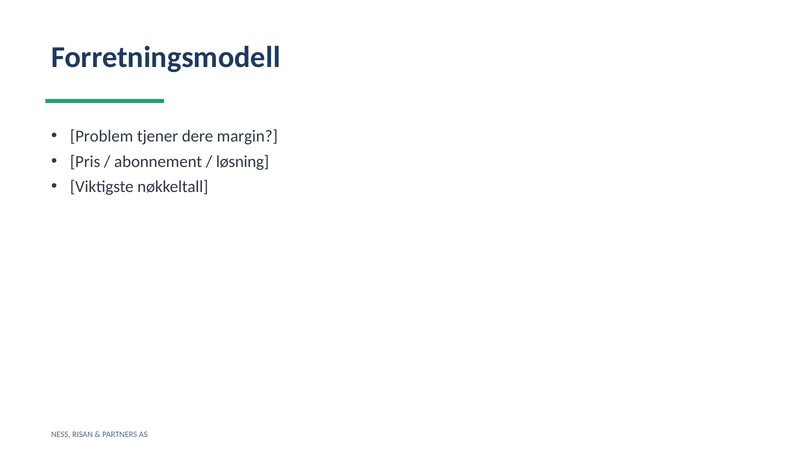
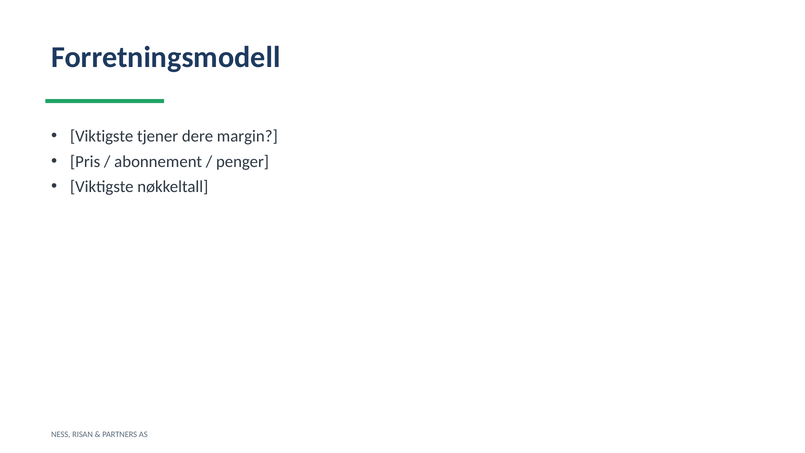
Problem at (102, 136): Problem -> Viktigste
løsning: løsning -> penger
